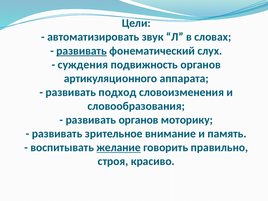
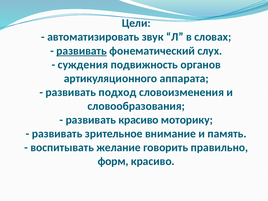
развивать органов: органов -> красиво
желание underline: present -> none
строя: строя -> форм
